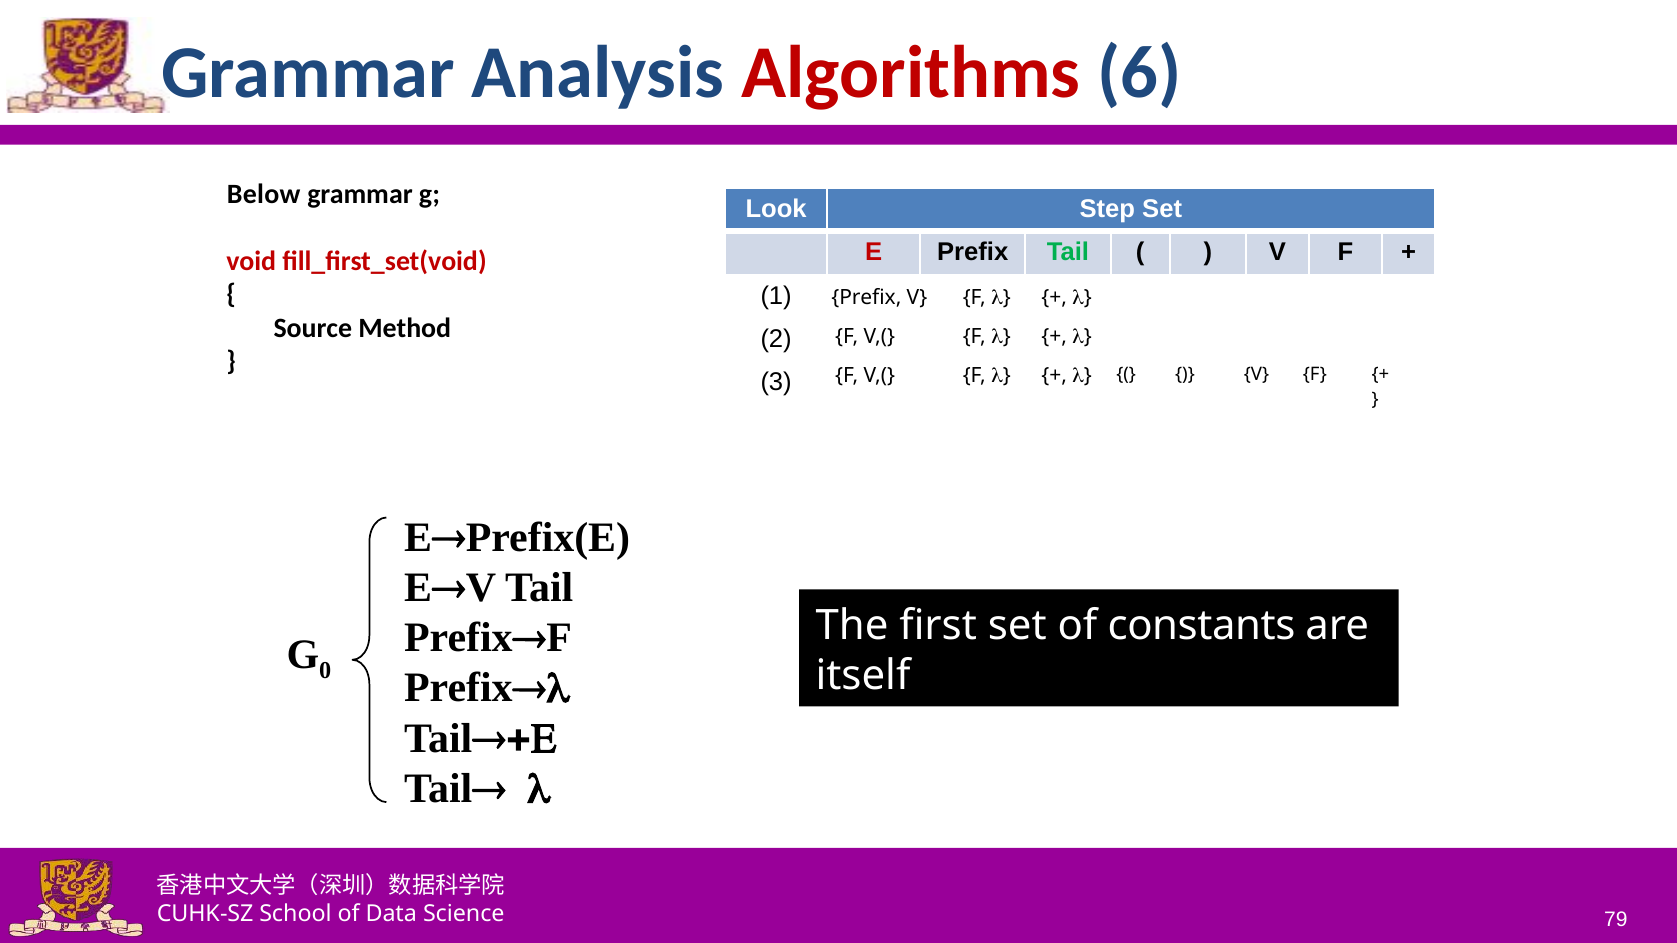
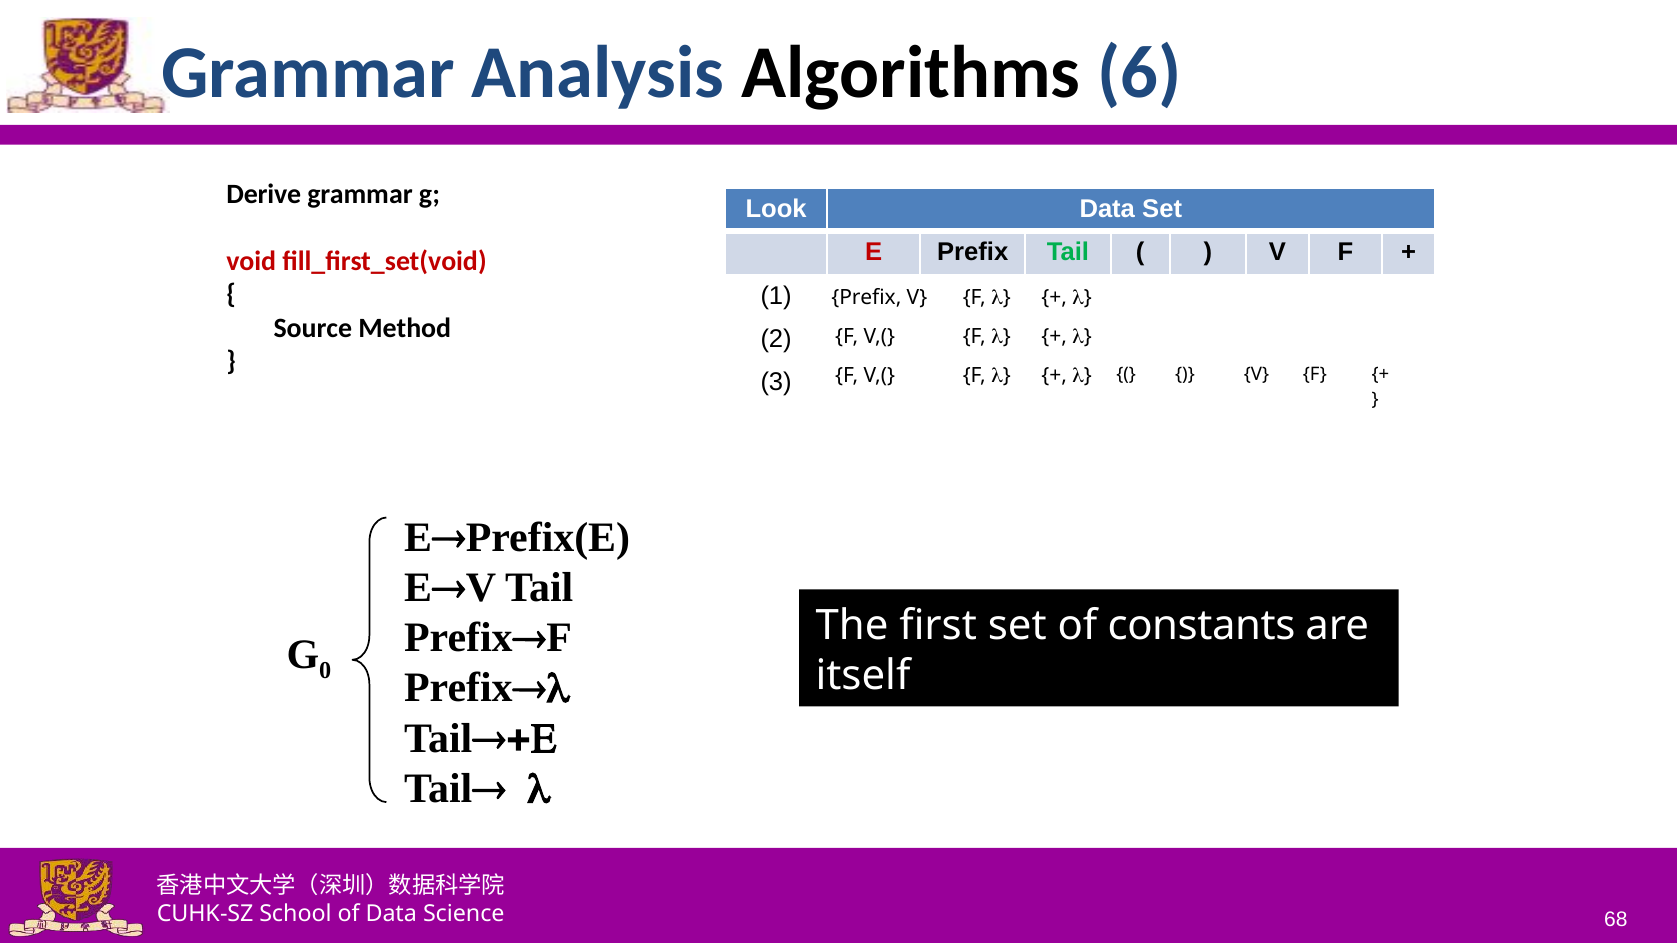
Algorithms colour: red -> black
Below: Below -> Derive
Look Step: Step -> Data
79: 79 -> 68
